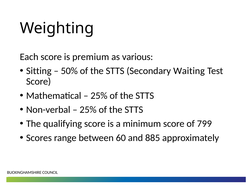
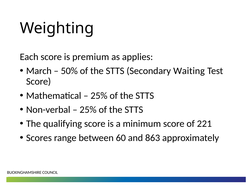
various: various -> applies
Sitting: Sitting -> March
799: 799 -> 221
885: 885 -> 863
